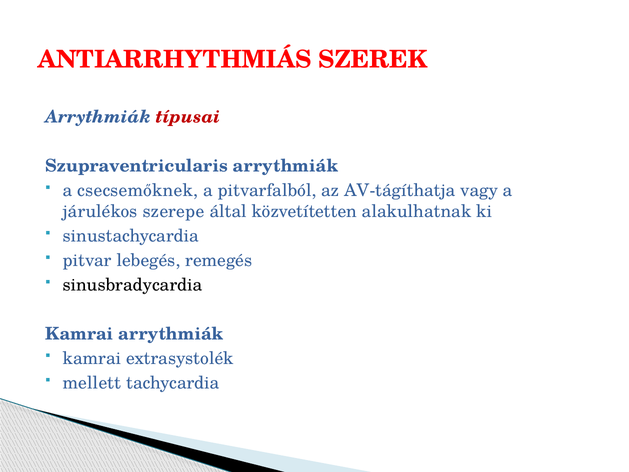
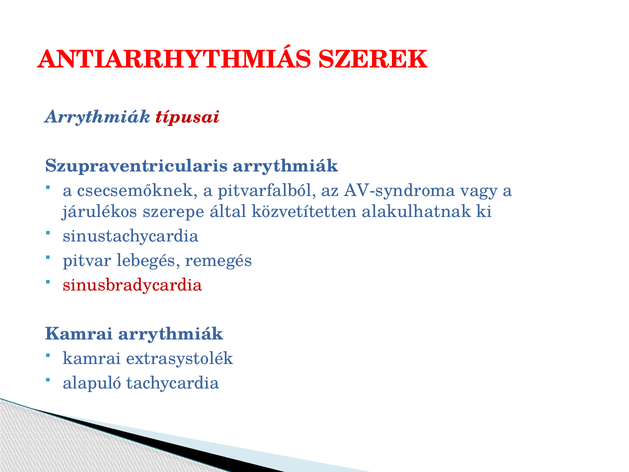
AV-tágíthatja: AV-tágíthatja -> AV-syndroma
sinusbradycardia colour: black -> red
mellett: mellett -> alapuló
